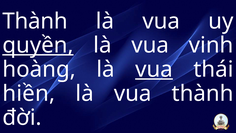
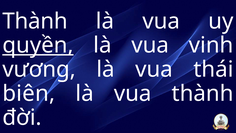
hoàng: hoàng -> vương
vua at (154, 69) underline: present -> none
hiền: hiền -> biên
